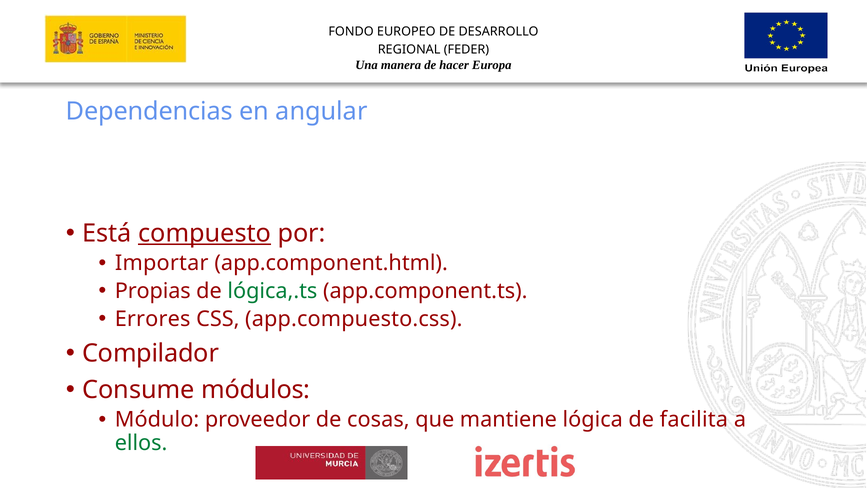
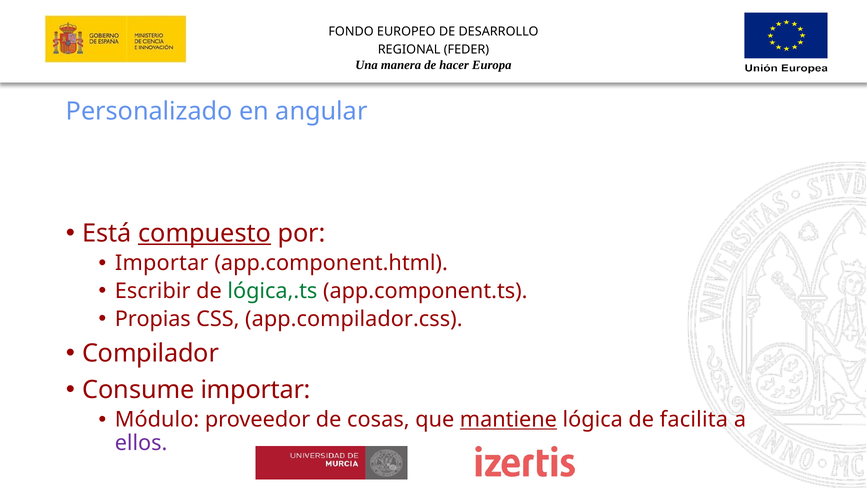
Dependencias: Dependencias -> Personalizado
Propias: Propias -> Escribir
Errores: Errores -> Propias
app.compuesto.css: app.compuesto.css -> app.compilador.css
Consume módulos: módulos -> importar
mantiene underline: none -> present
ellos colour: green -> purple
